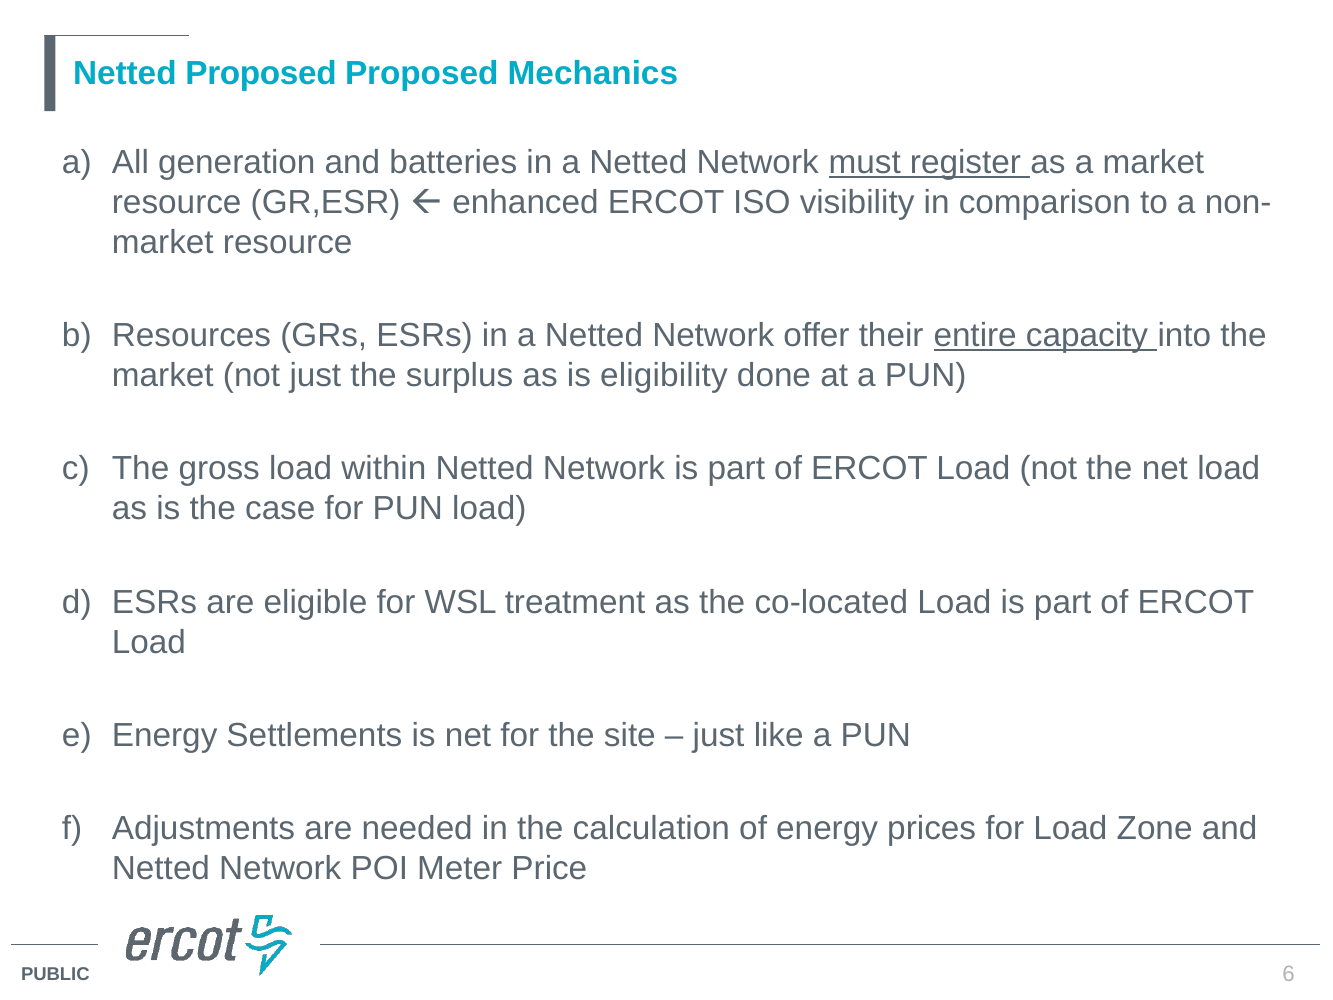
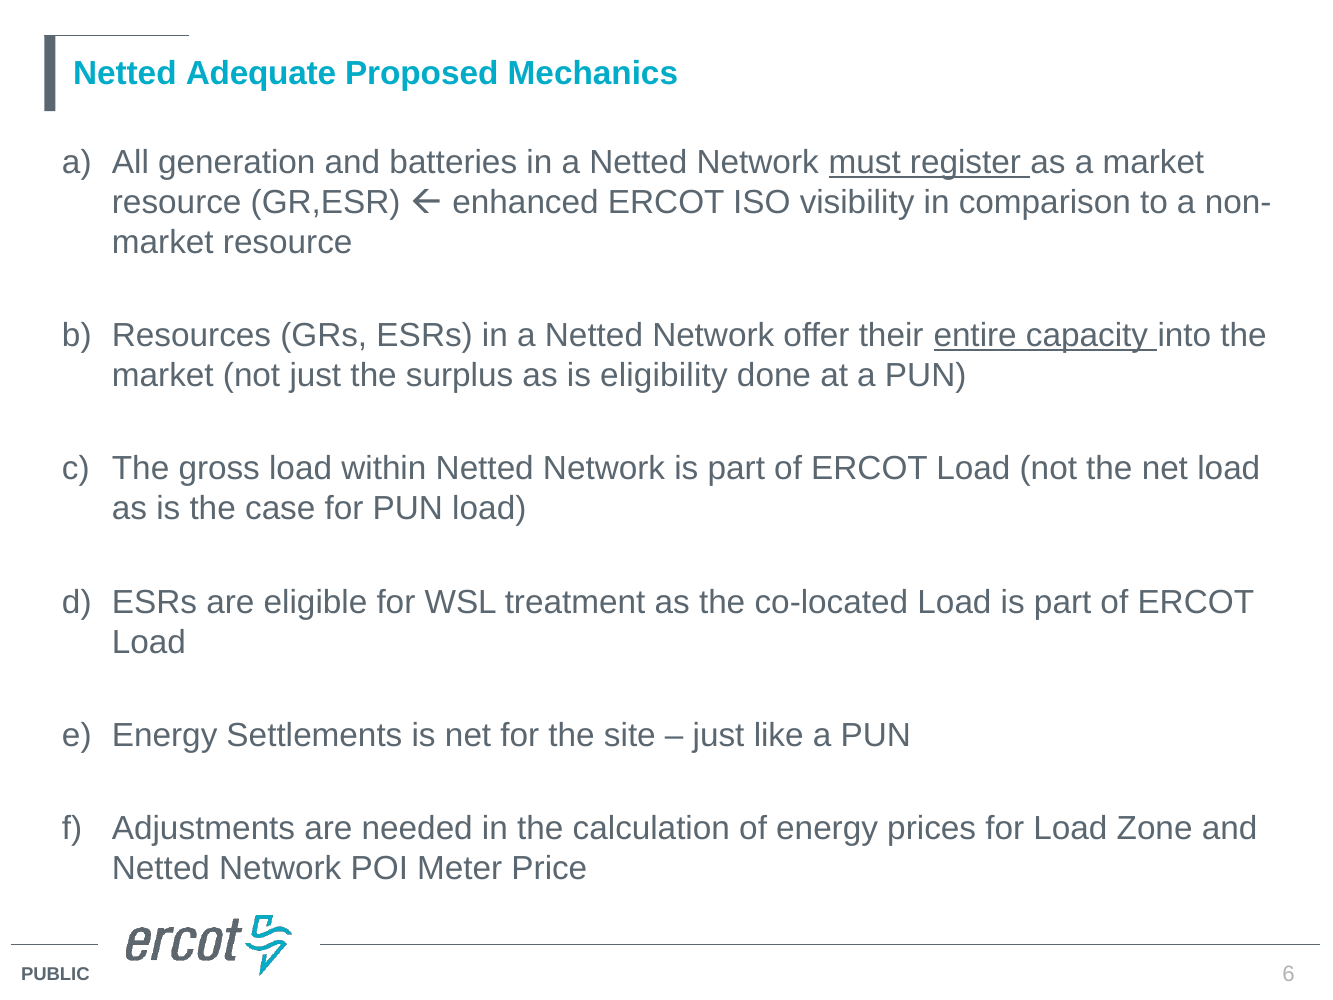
Netted Proposed: Proposed -> Adequate
